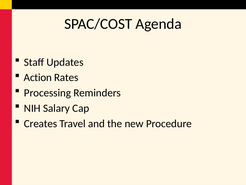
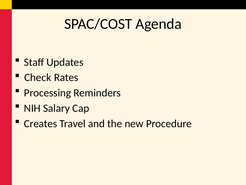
Action: Action -> Check
